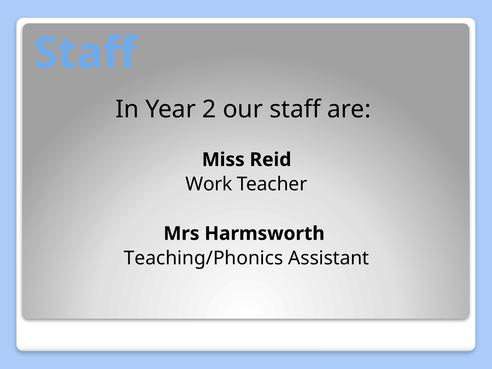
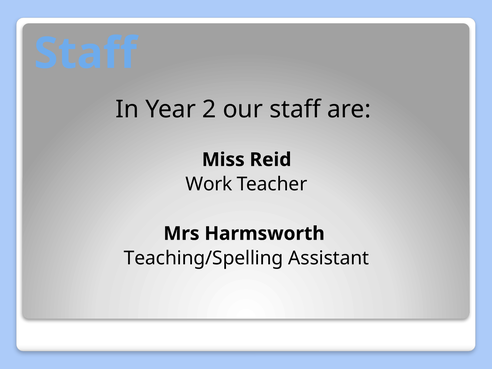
Teaching/Phonics: Teaching/Phonics -> Teaching/Spelling
